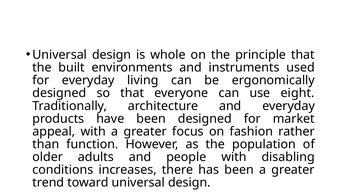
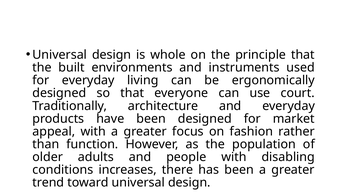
eight: eight -> court
